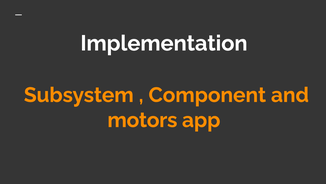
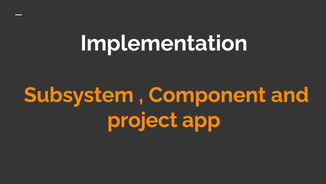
motors: motors -> project
